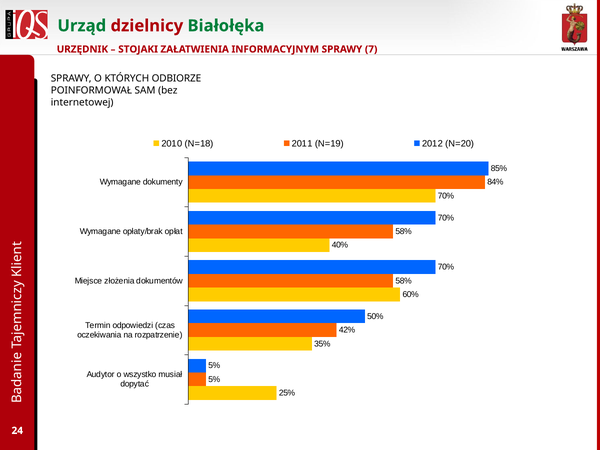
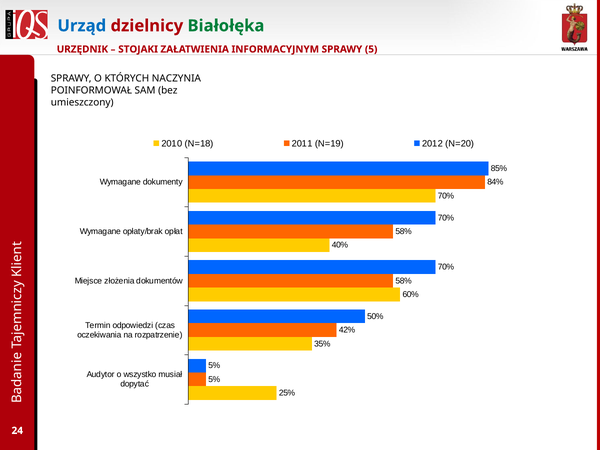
Urząd colour: green -> blue
7: 7 -> 5
ODBIORZE: ODBIORZE -> NACZYNIA
internetowej: internetowej -> umieszczony
